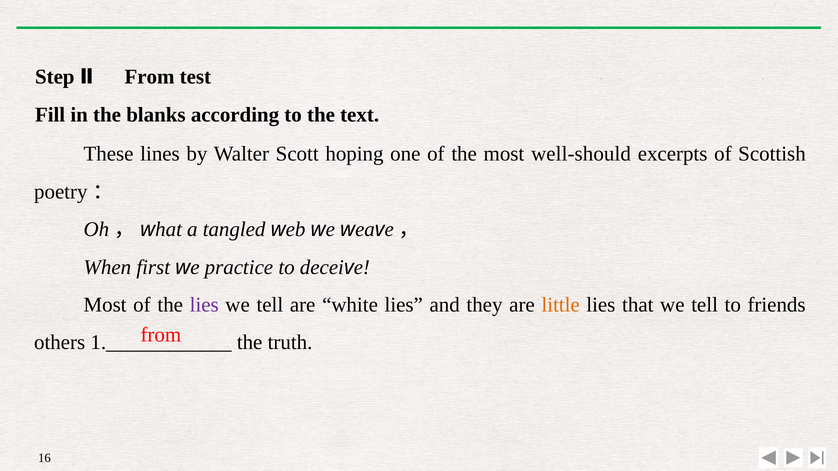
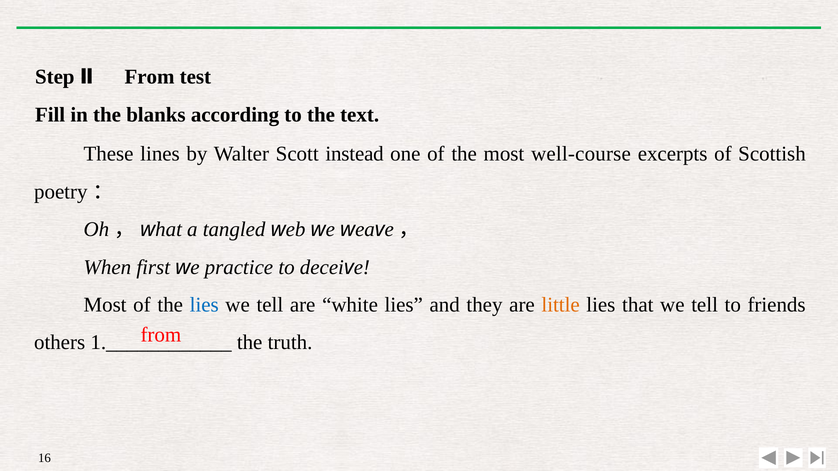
hoping: hoping -> instead
well-should: well-should -> well-course
lies at (204, 305) colour: purple -> blue
